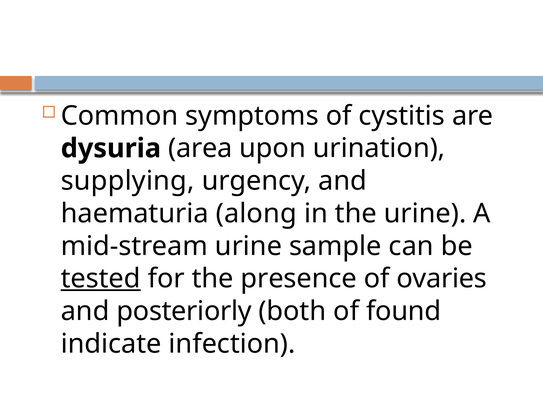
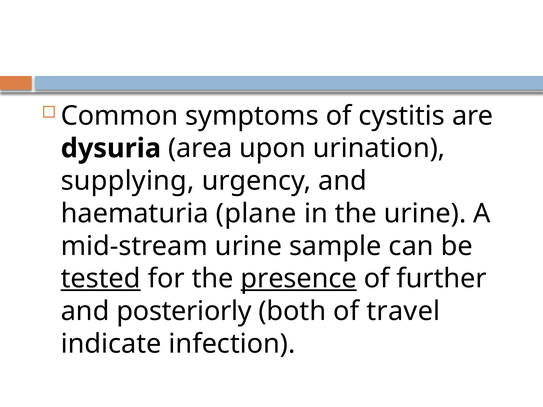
along: along -> plane
presence underline: none -> present
ovaries: ovaries -> further
found: found -> travel
